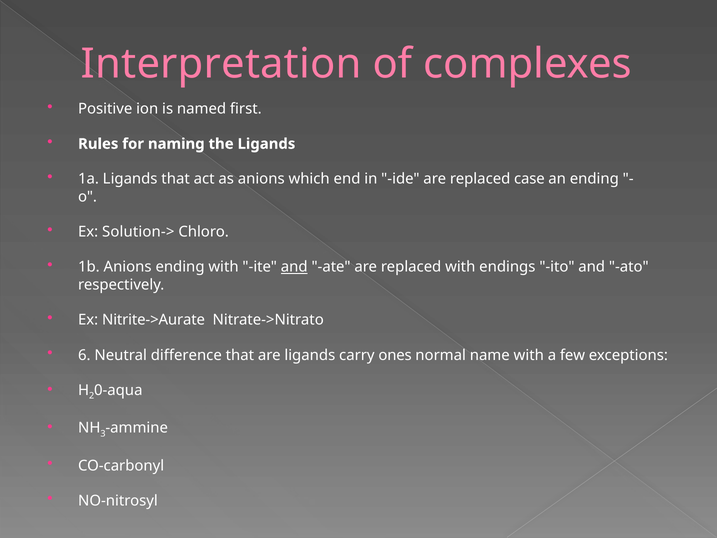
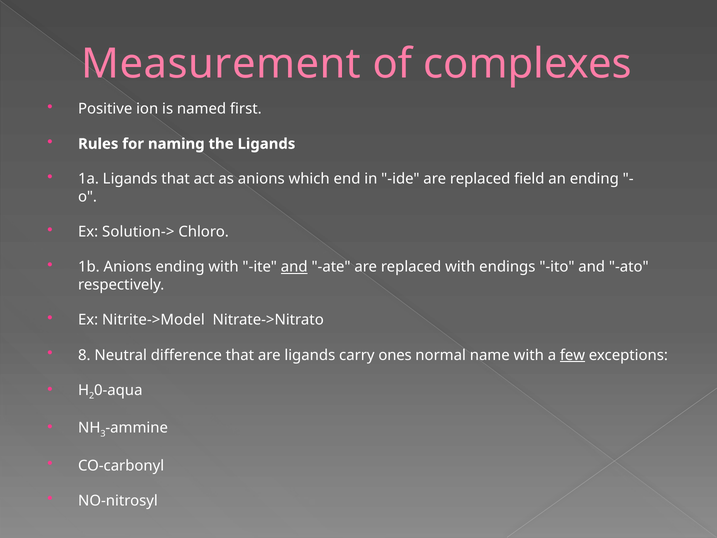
Interpretation: Interpretation -> Measurement
case: case -> field
Nitrite->Aurate: Nitrite->Aurate -> Nitrite->Model
6: 6 -> 8
few underline: none -> present
